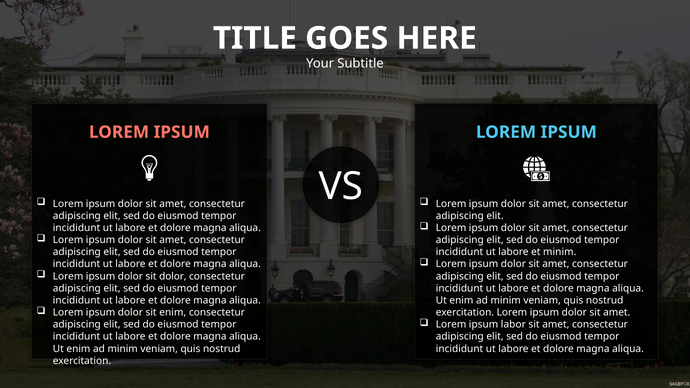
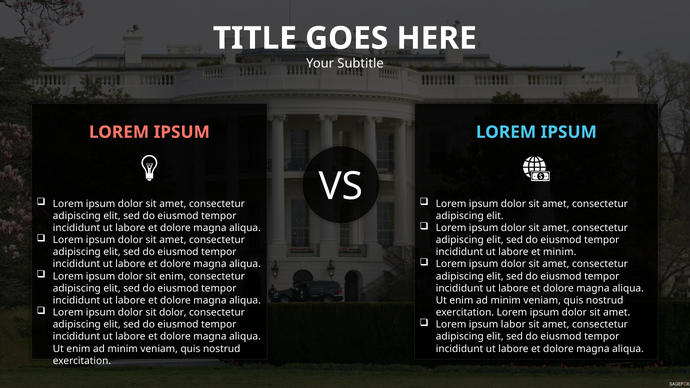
sit dolor: dolor -> enim
sit enim: enim -> dolor
